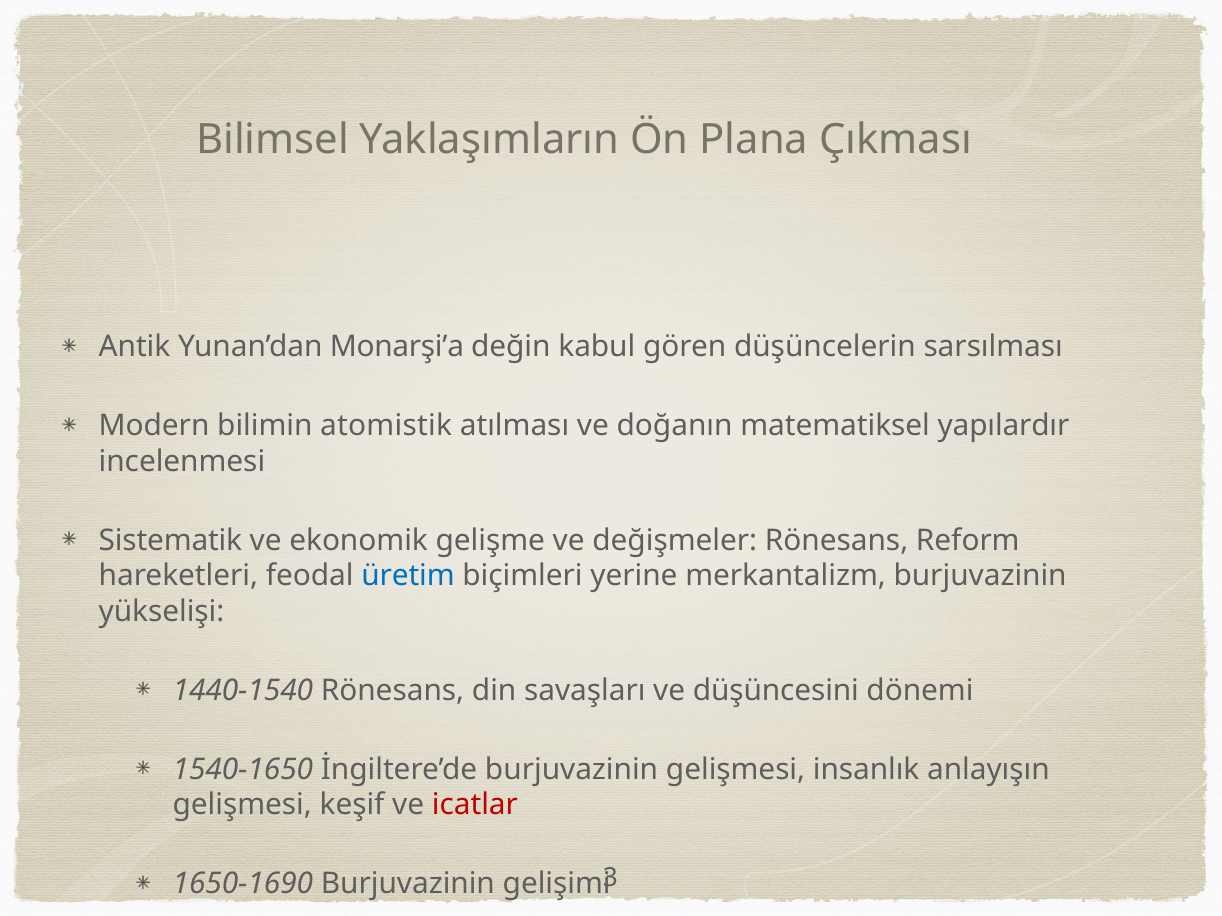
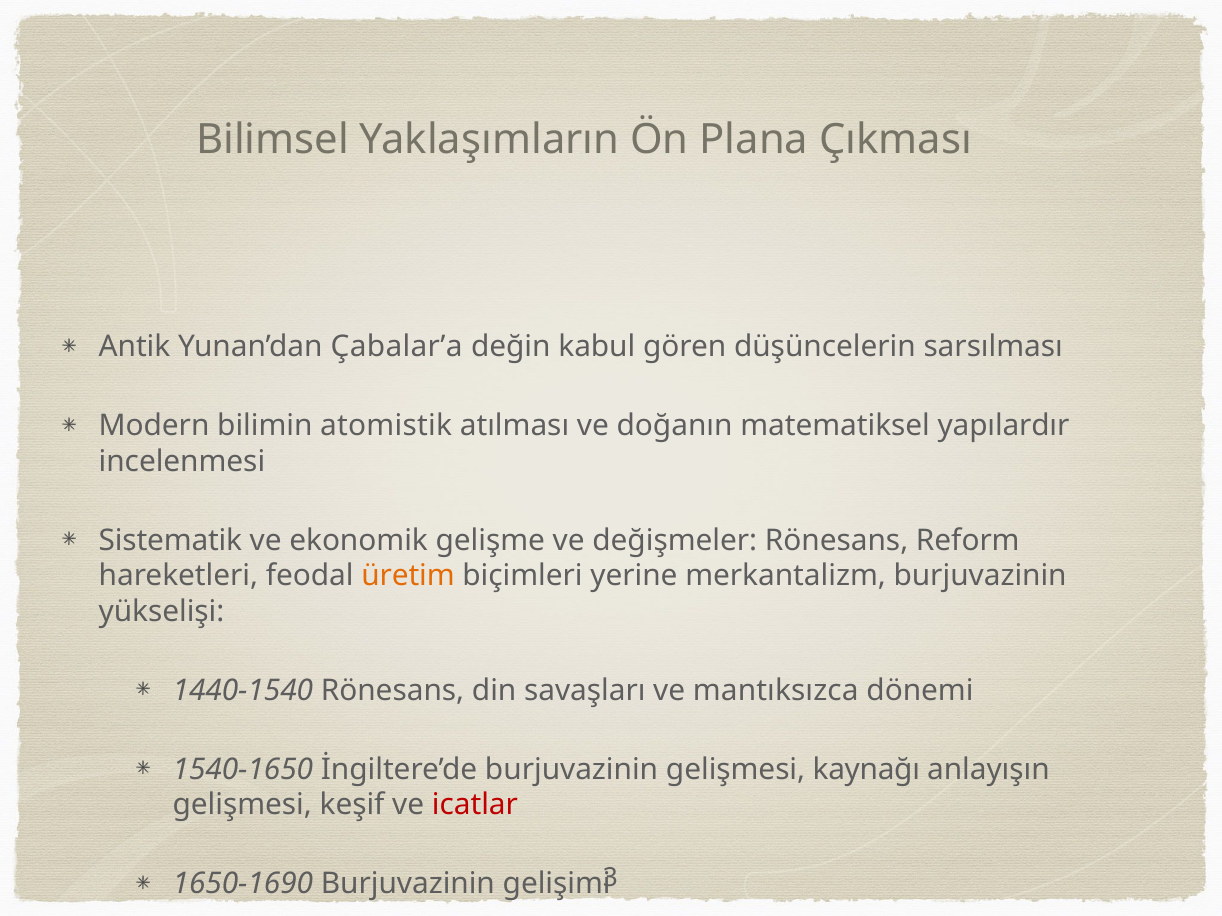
Monarşi’a: Monarşi’a -> Çabalar’a
üretim colour: blue -> orange
düşüncesini: düşüncesini -> mantıksızca
insanlık: insanlık -> kaynağı
